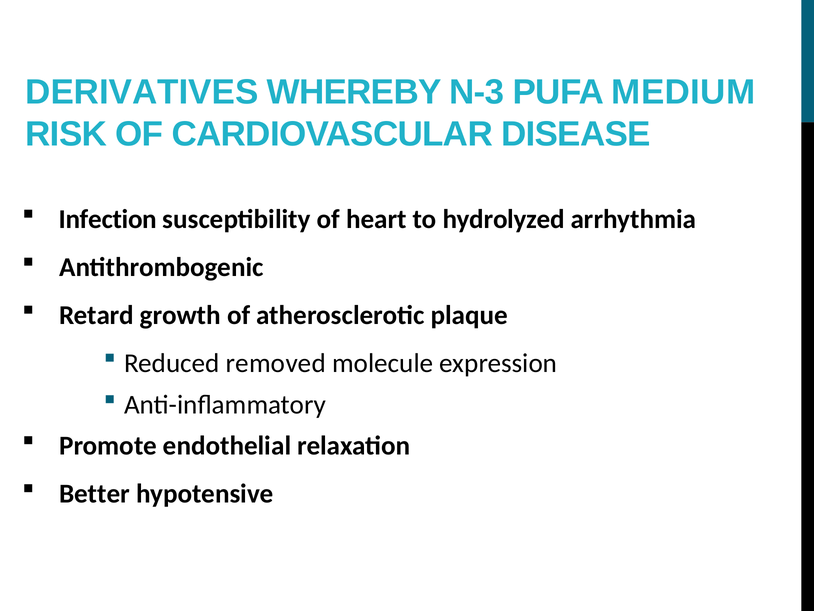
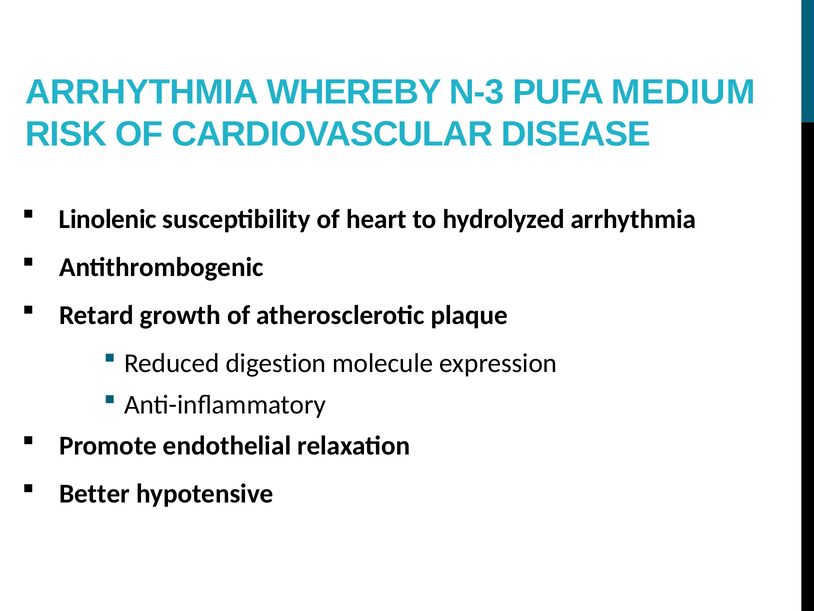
DERIVATIVES at (142, 92): DERIVATIVES -> ARRHYTHMIA
Infection: Infection -> Linolenic
removed: removed -> digestion
